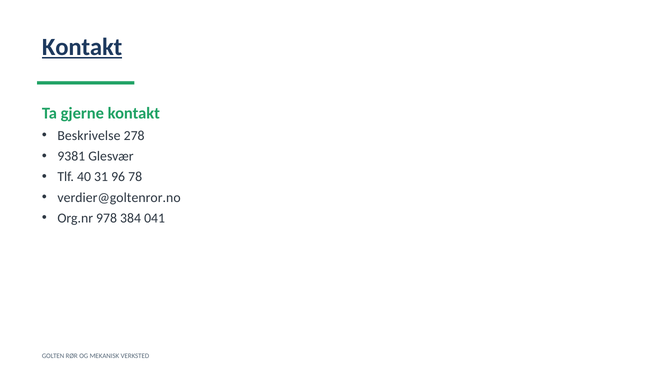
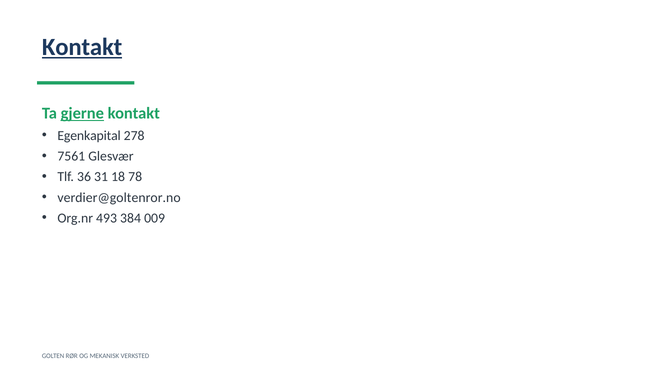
gjerne underline: none -> present
Beskrivelse: Beskrivelse -> Egenkapital
9381: 9381 -> 7561
40: 40 -> 36
96: 96 -> 18
978: 978 -> 493
041: 041 -> 009
